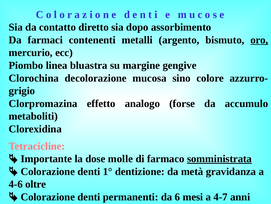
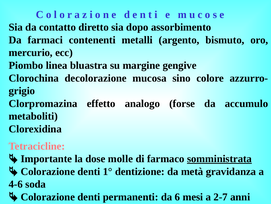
oro underline: present -> none
oltre: oltre -> soda
4-7: 4-7 -> 2-7
